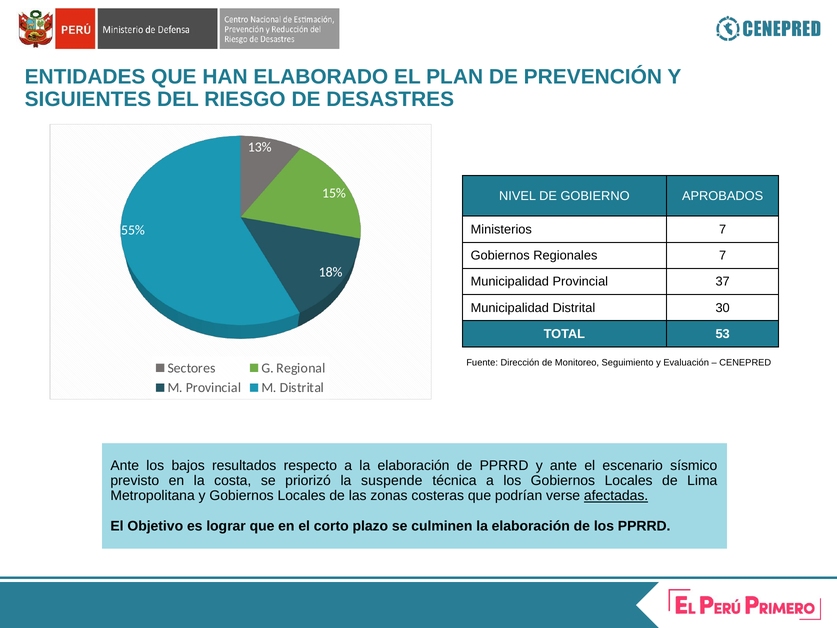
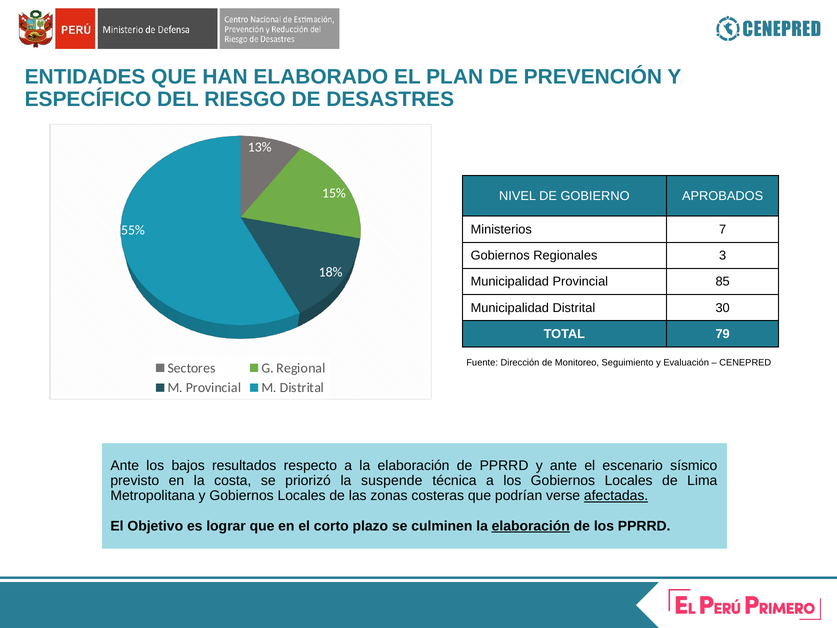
SIGUIENTES: SIGUIENTES -> ESPECÍFICO
Regionales 7: 7 -> 3
37: 37 -> 85
53: 53 -> 79
elaboración at (531, 526) underline: none -> present
